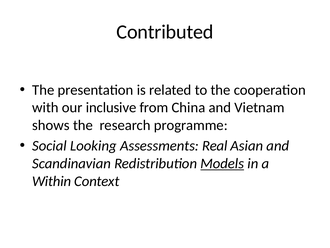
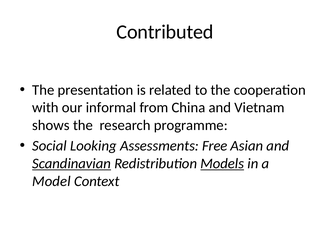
inclusive: inclusive -> informal
Real: Real -> Free
Scandinavian underline: none -> present
Within: Within -> Model
